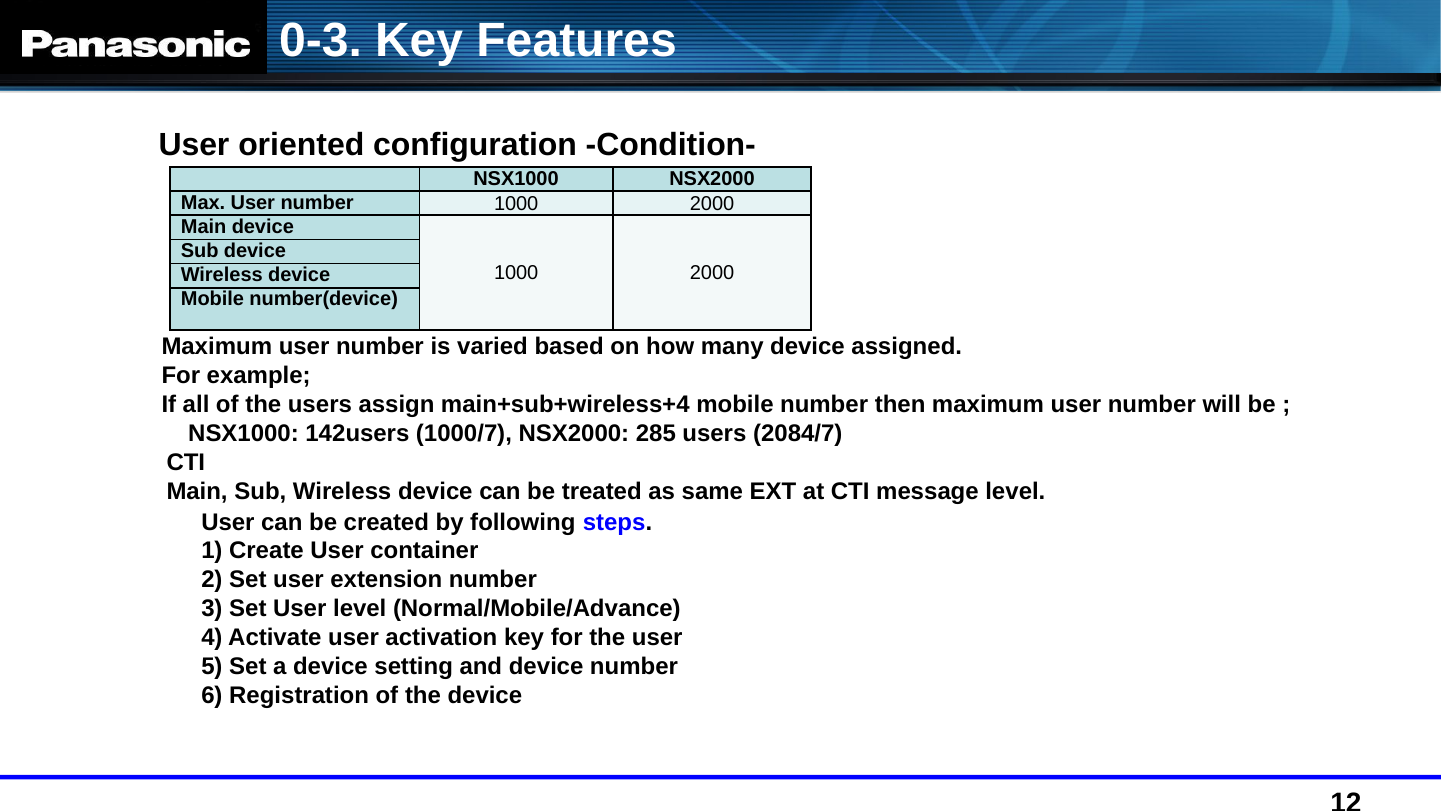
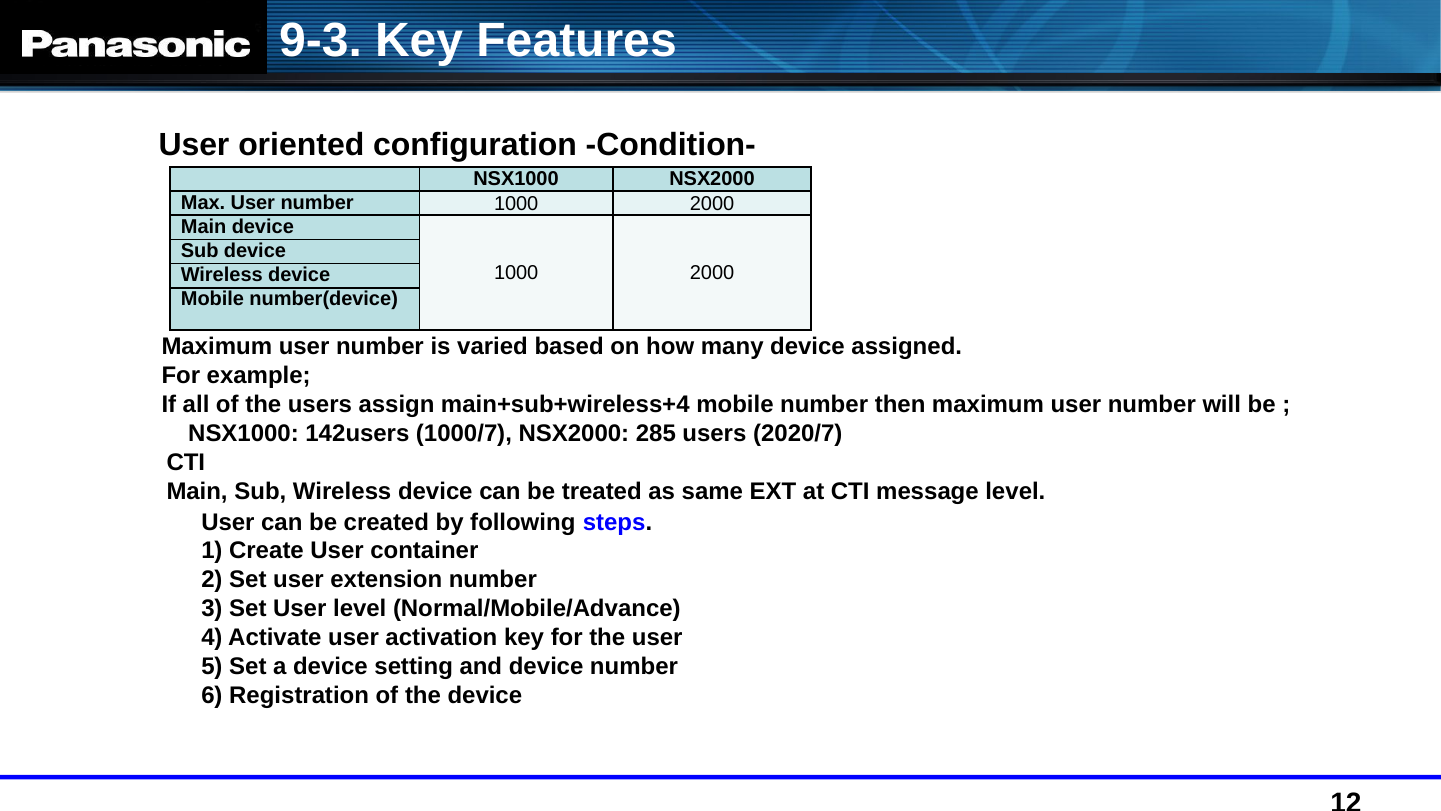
0-3: 0-3 -> 9-3
2084/7: 2084/7 -> 2020/7
